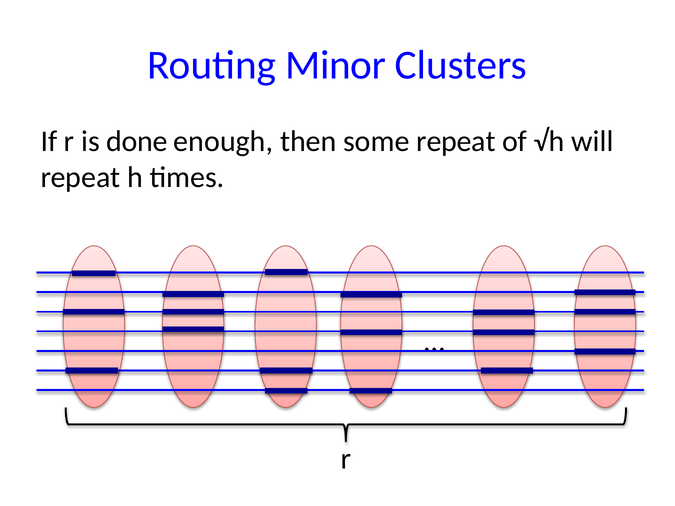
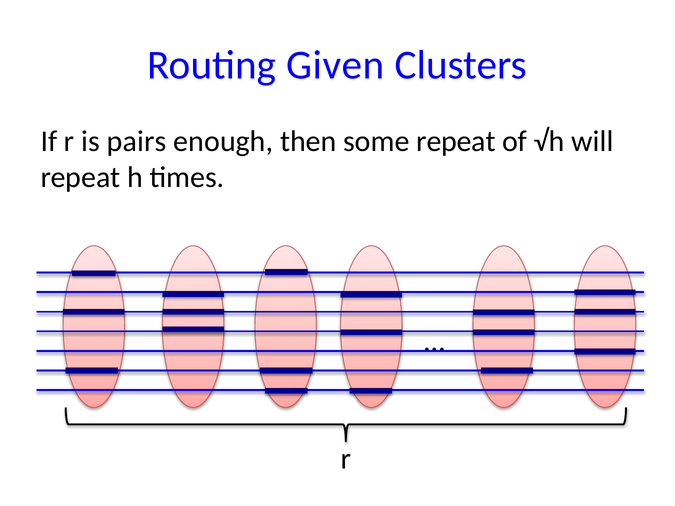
Minor: Minor -> Given
done: done -> pairs
